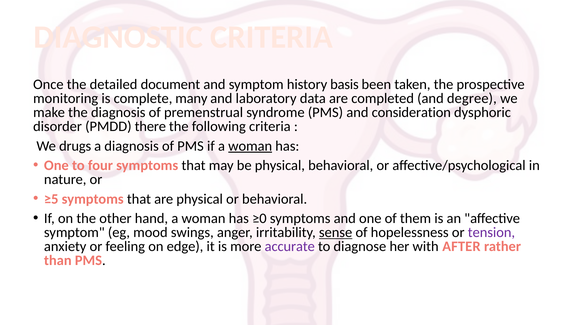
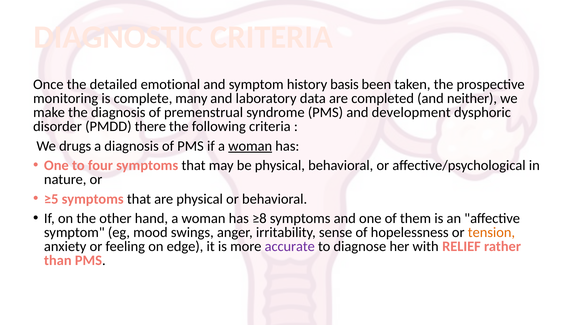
document: document -> emotional
degree: degree -> neither
consideration: consideration -> development
≥0: ≥0 -> ≥8
sense underline: present -> none
tension colour: purple -> orange
AFTER: AFTER -> RELIEF
